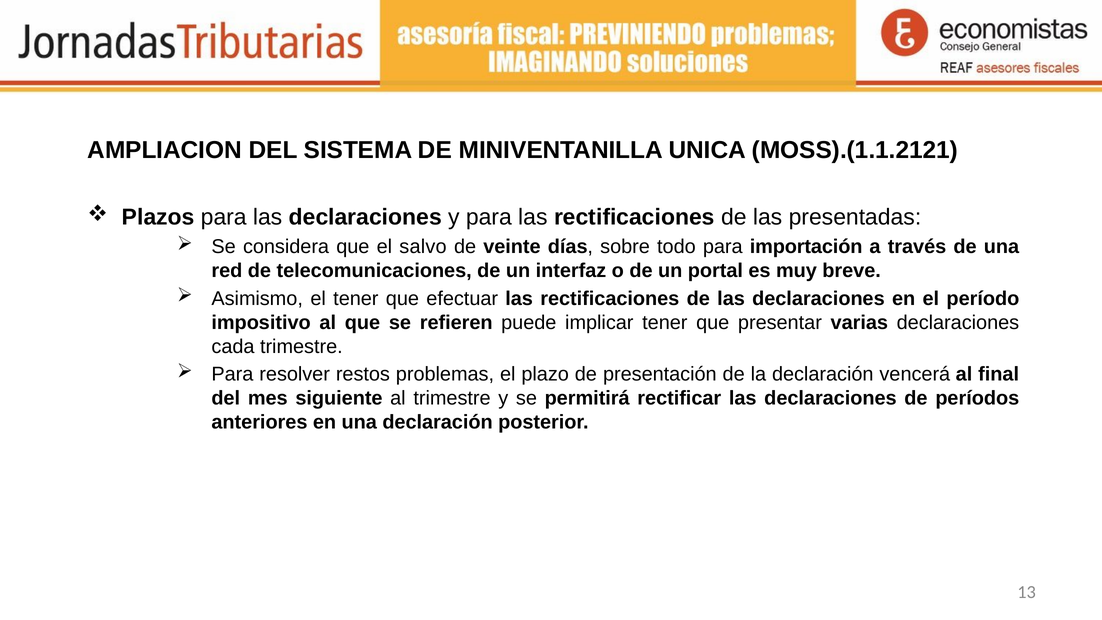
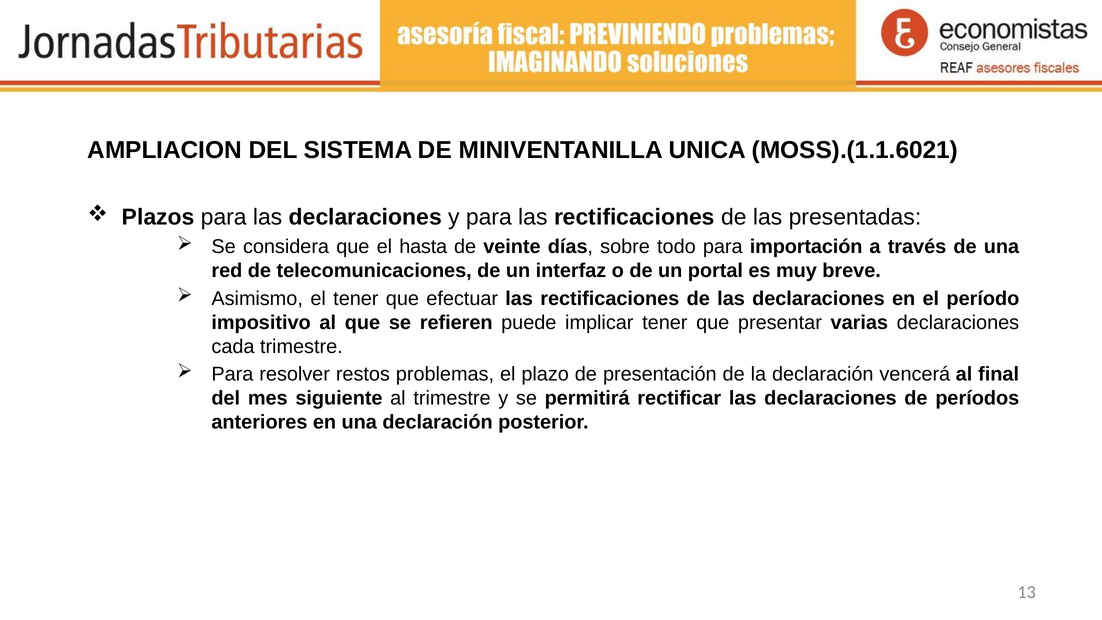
MOSS).(1.1.2121: MOSS).(1.1.2121 -> MOSS).(1.1.6021
salvo: salvo -> hasta
